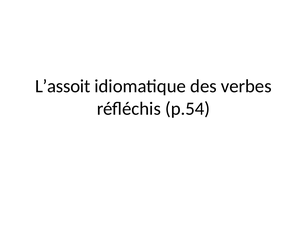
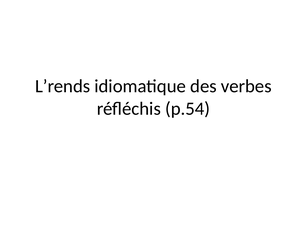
L’assoit: L’assoit -> L’rends
